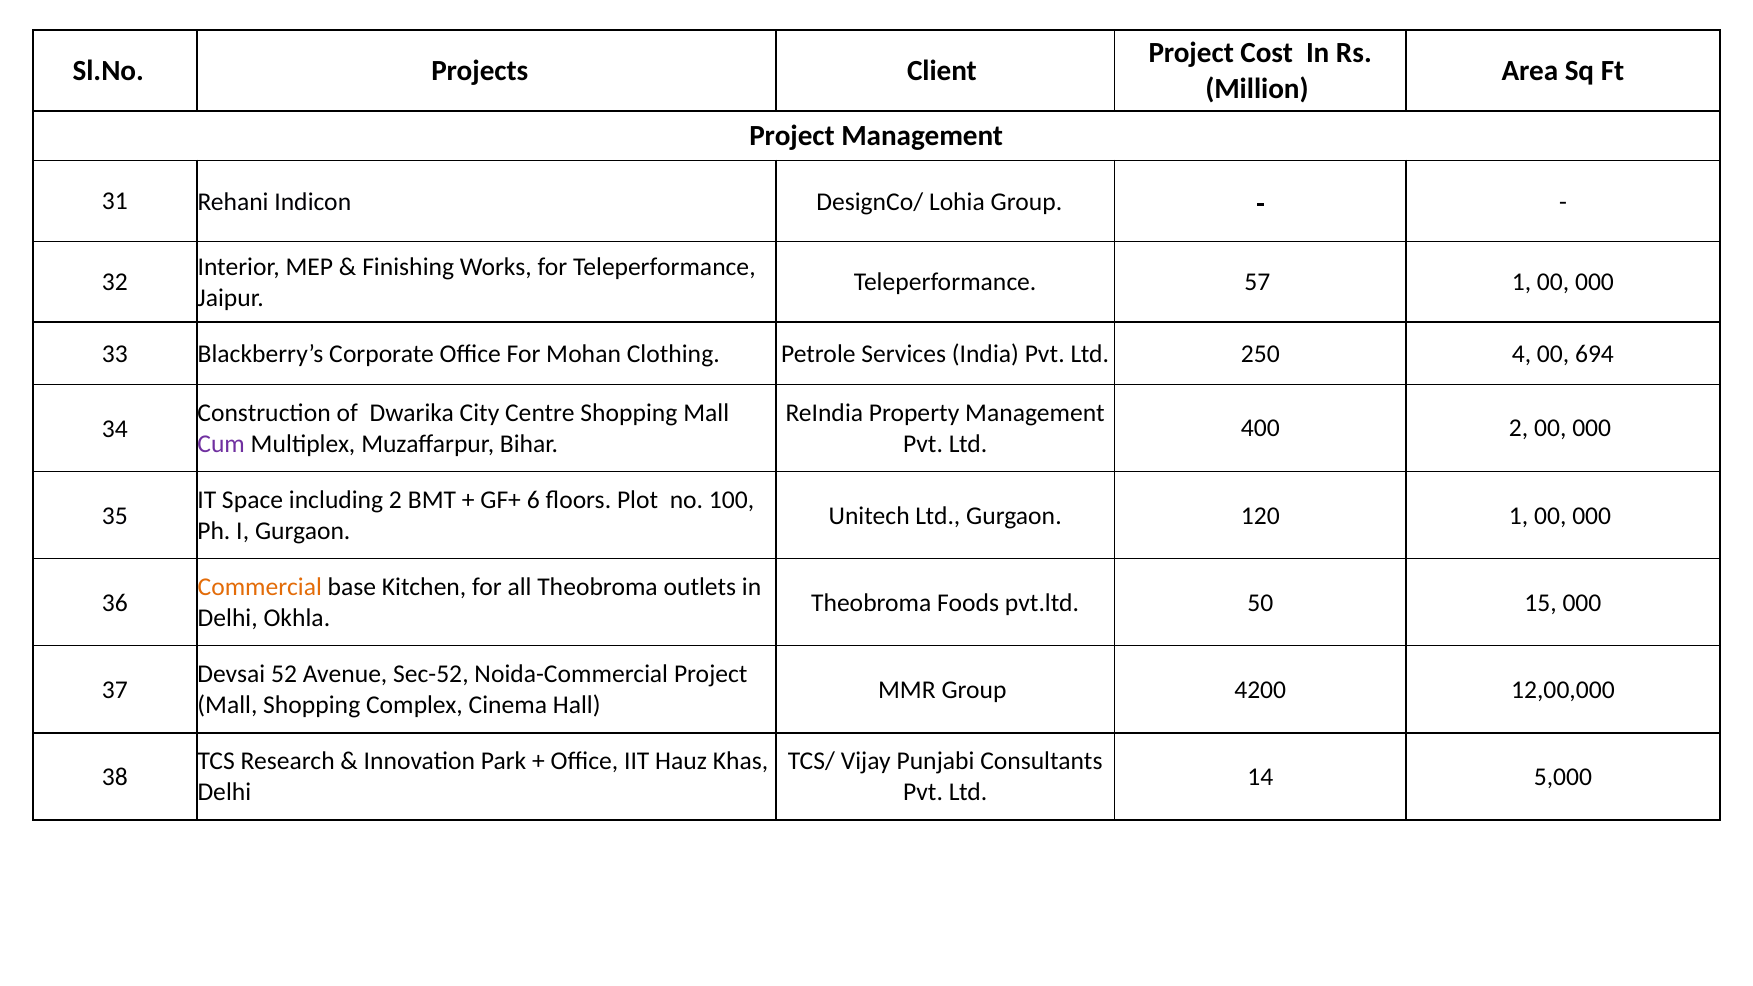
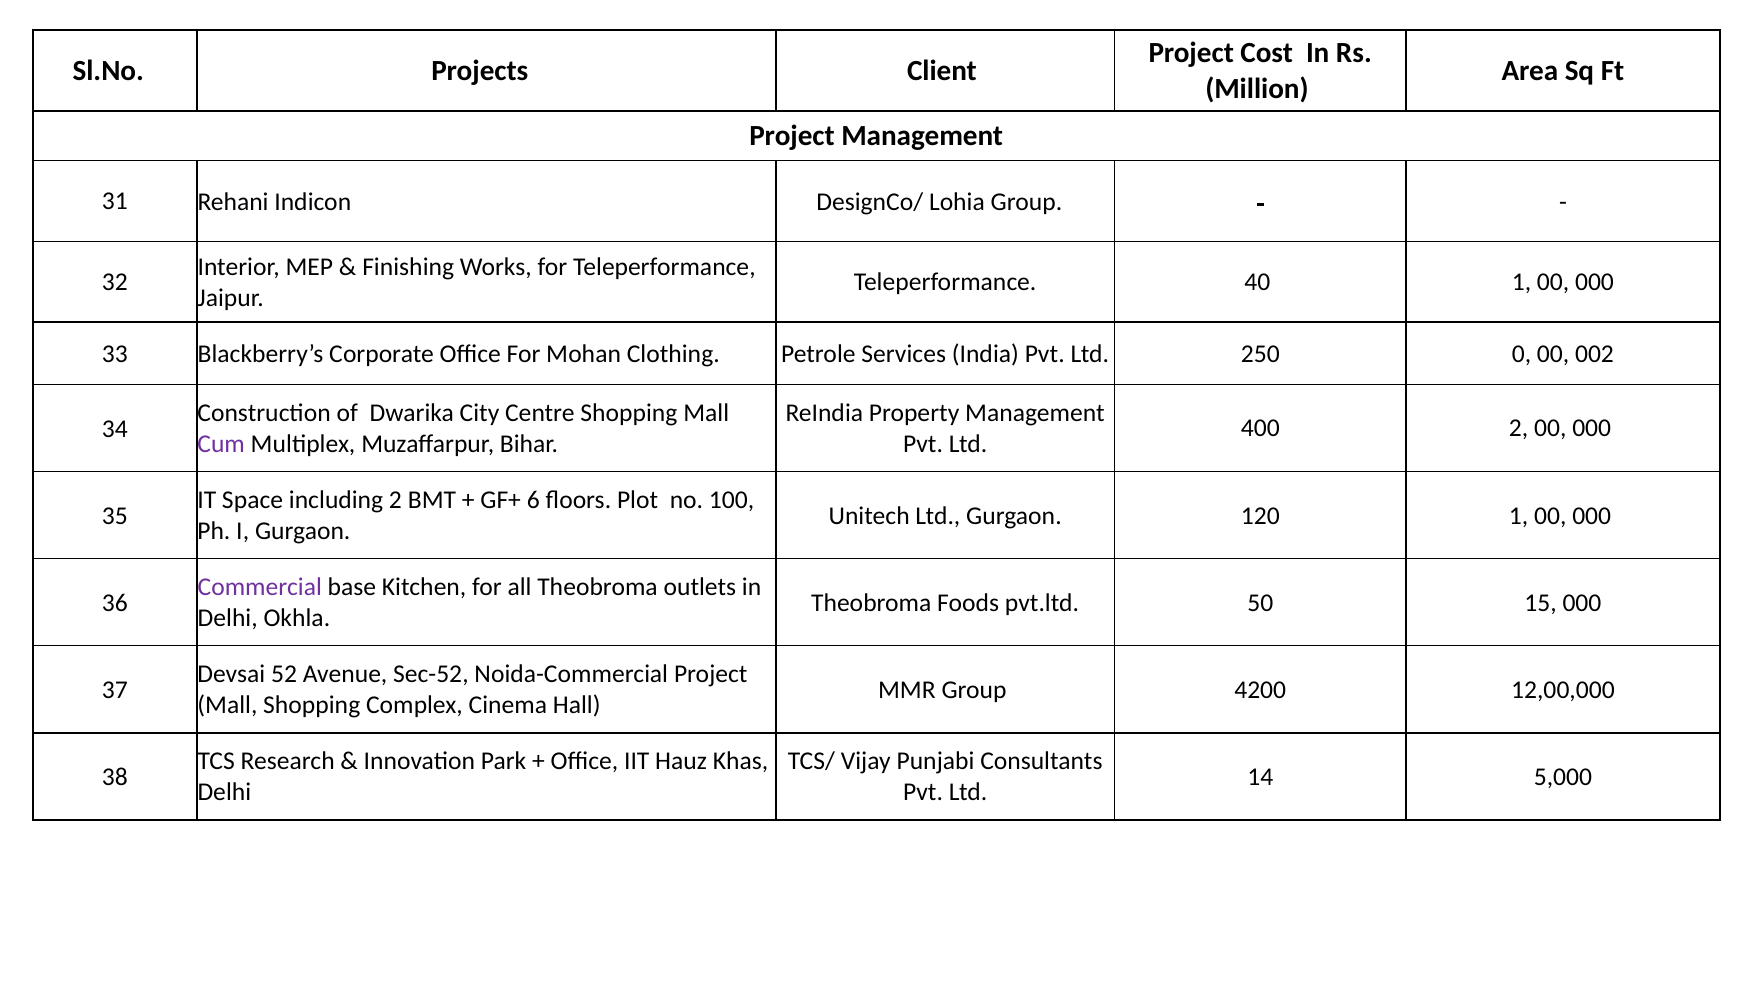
57: 57 -> 40
4: 4 -> 0
694: 694 -> 002
Commercial colour: orange -> purple
